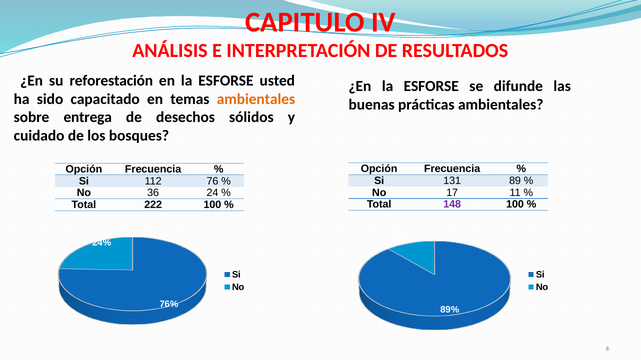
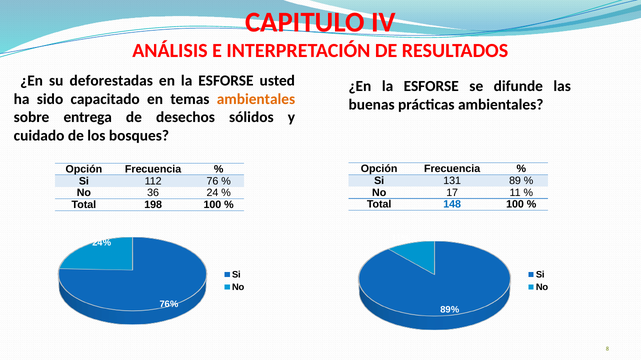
reforestación: reforestación -> deforestadas
148 colour: purple -> blue
222: 222 -> 198
